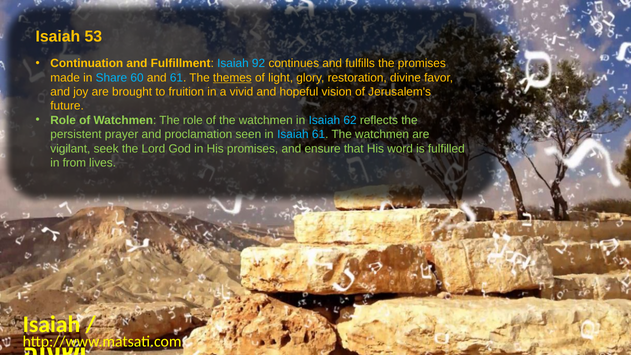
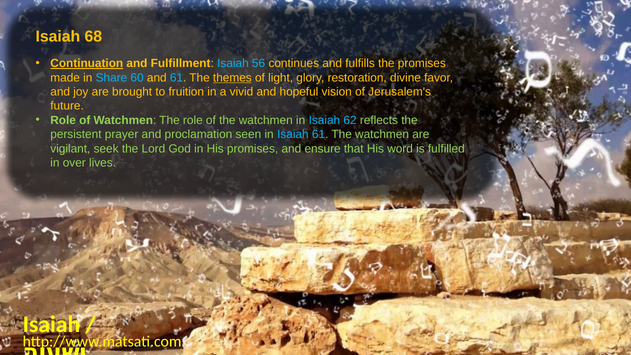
53: 53 -> 68
Continuation underline: none -> present
92: 92 -> 56
from: from -> over
